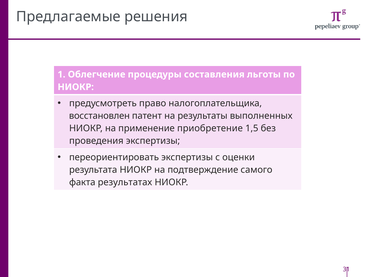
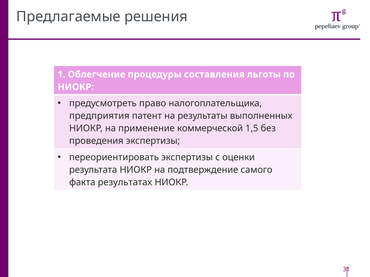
восстановлен: восстановлен -> предприятия
приобретение: приобретение -> коммерческой
